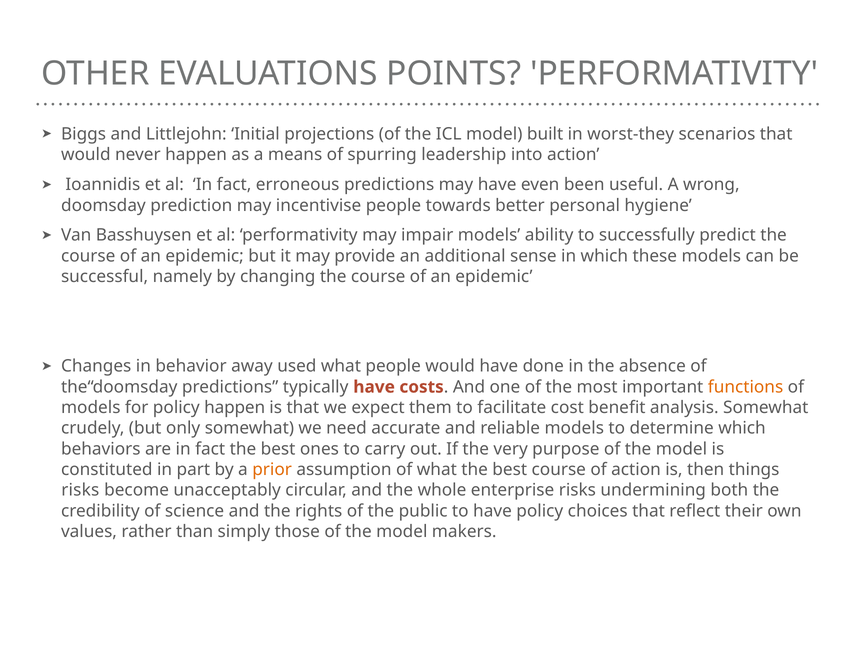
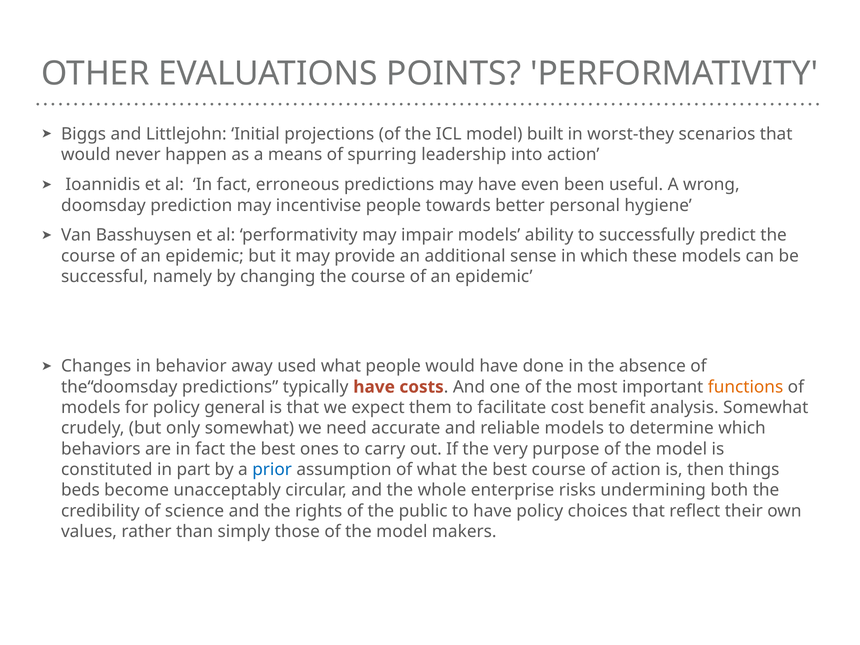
policy happen: happen -> general
prior colour: orange -> blue
risks at (80, 490): risks -> beds
